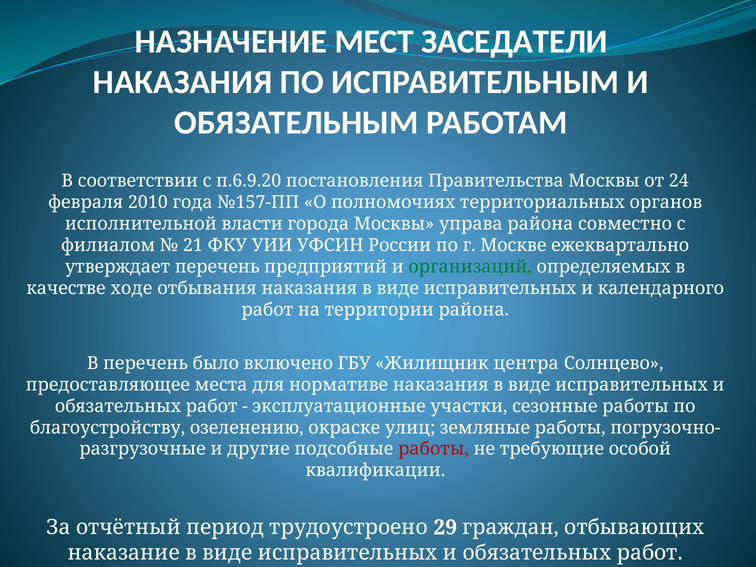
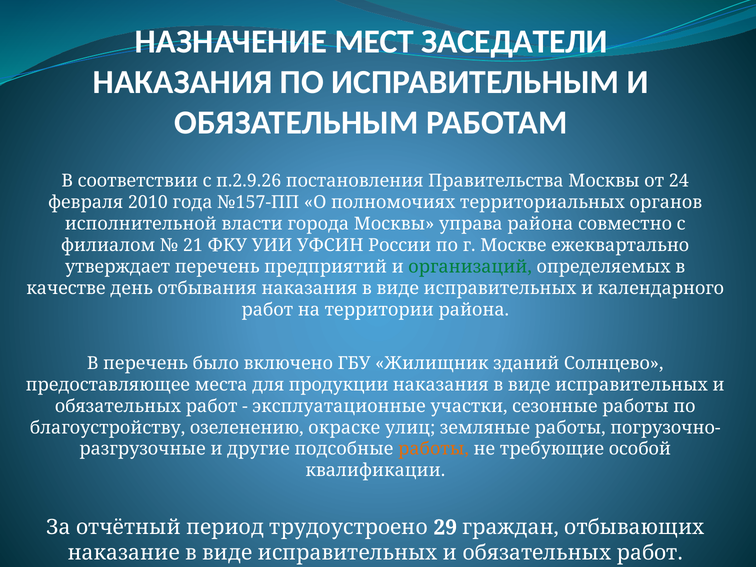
п.6.9.20: п.6.9.20 -> п.2.9.26
ходе: ходе -> день
центра: центра -> зданий
нормативе: нормативе -> продукции
работы at (433, 449) colour: red -> orange
